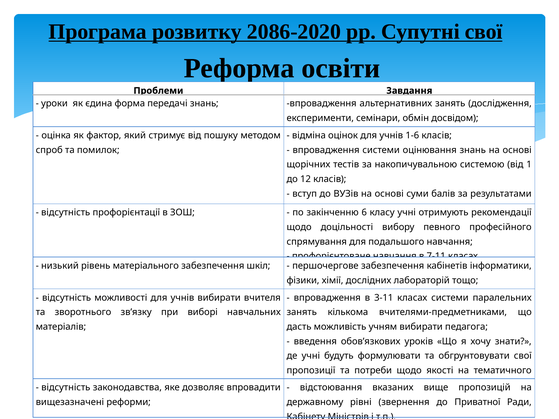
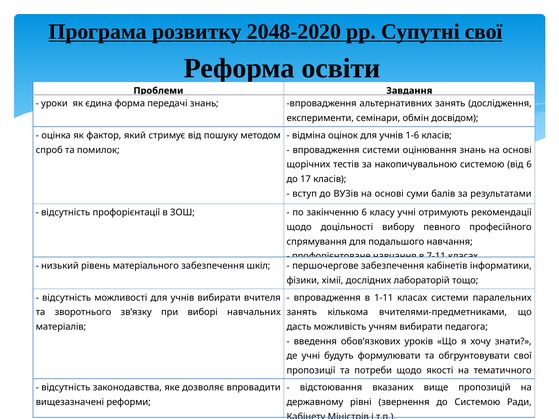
2086-2020: 2086-2020 -> 2048-2020
від 1: 1 -> 6
12: 12 -> 17
3-11: 3-11 -> 1-11
до Приватної: Приватної -> Системою
